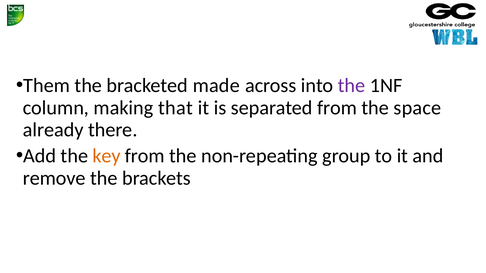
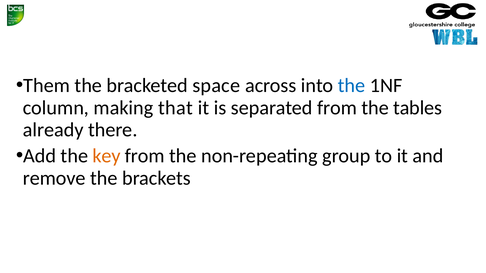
made: made -> space
the at (352, 86) colour: purple -> blue
space: space -> tables
